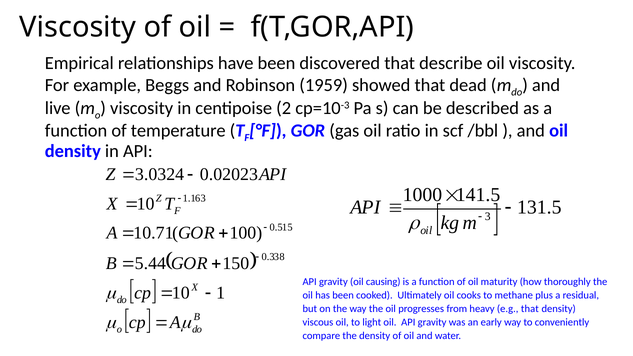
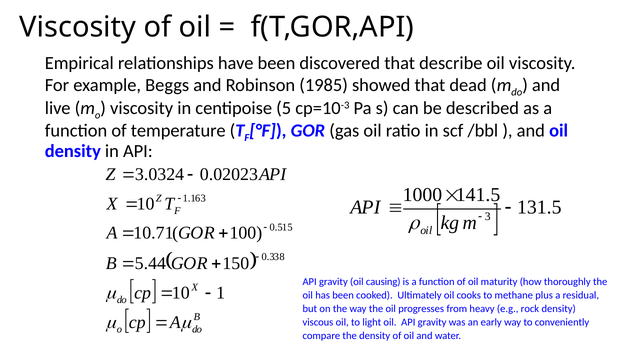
1959: 1959 -> 1985
centipoise 2: 2 -> 5
e.g that: that -> rock
